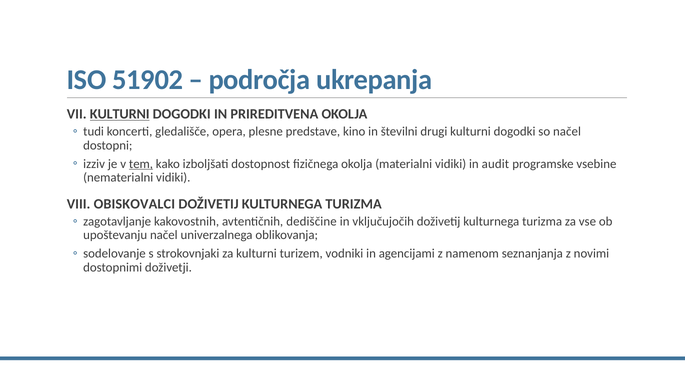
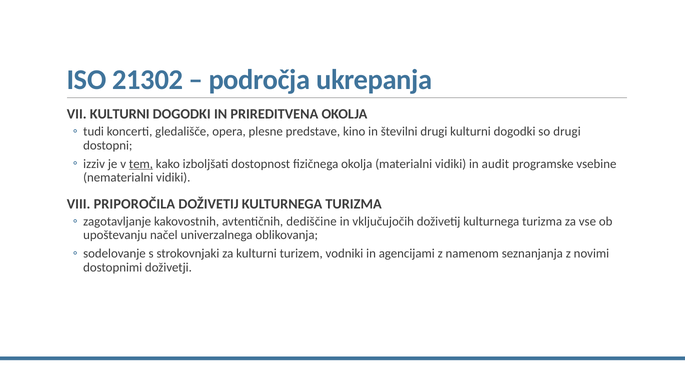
51902: 51902 -> 21302
KULTURNI at (120, 114) underline: present -> none
so načel: načel -> drugi
OBISKOVALCI: OBISKOVALCI -> PRIPOROČILA
